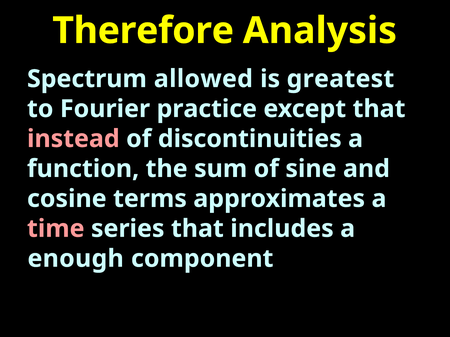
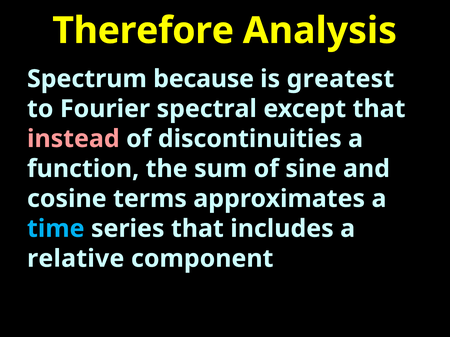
allowed: allowed -> because
practice: practice -> spectral
time colour: pink -> light blue
enough: enough -> relative
